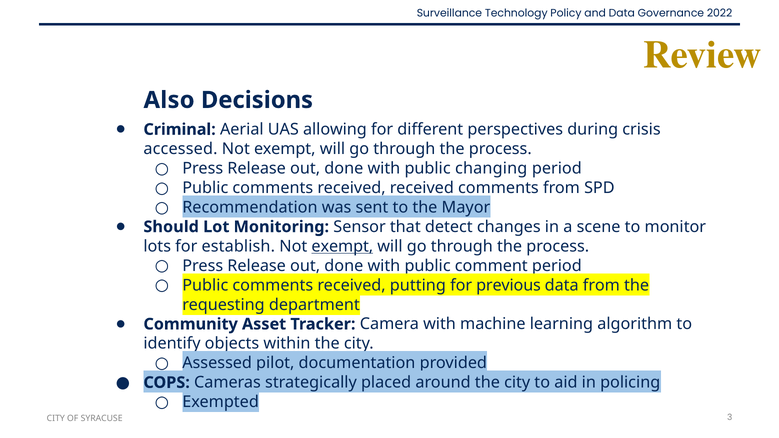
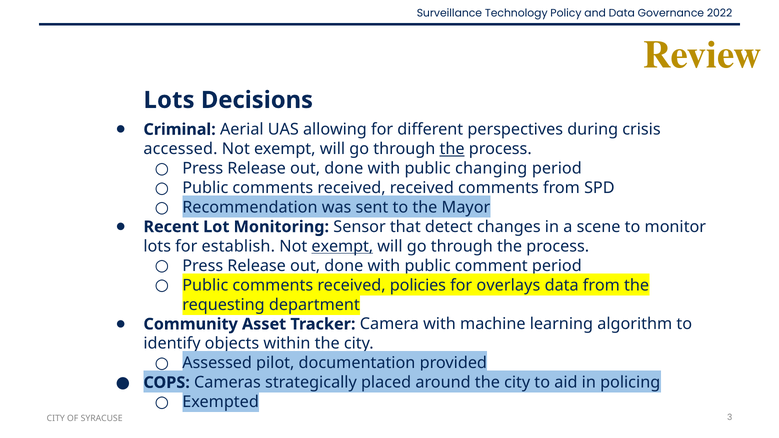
Also at (169, 100): Also -> Lots
the at (452, 149) underline: none -> present
Should: Should -> Recent
putting: putting -> policies
previous: previous -> overlays
